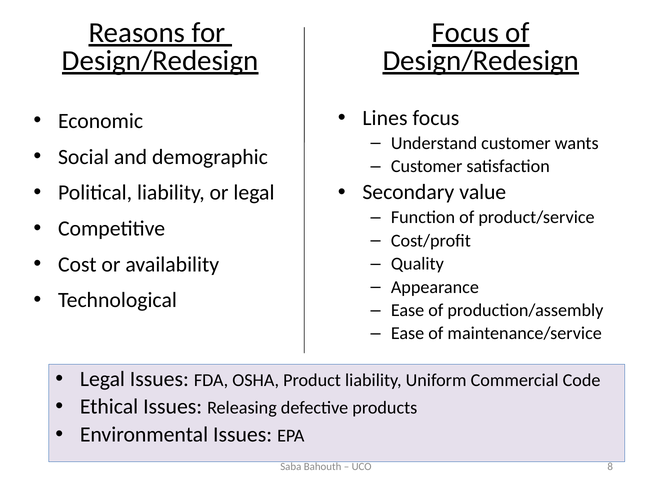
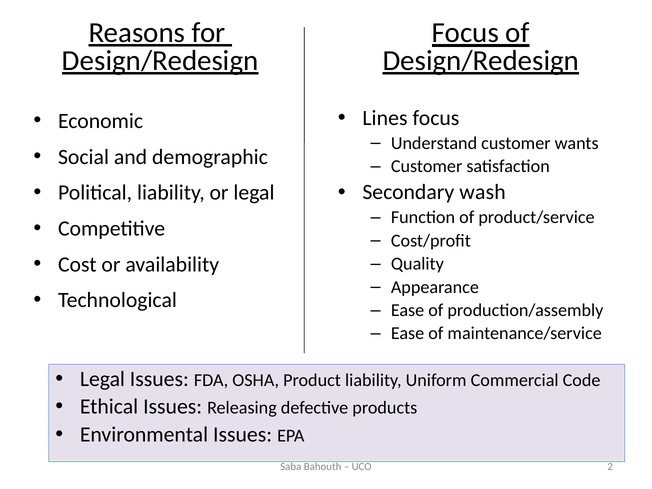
value: value -> wash
8: 8 -> 2
